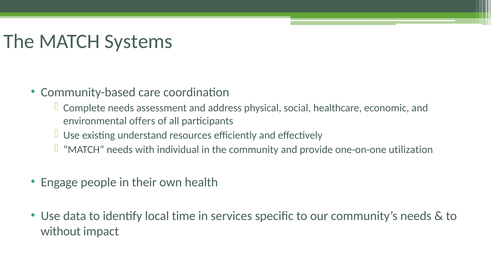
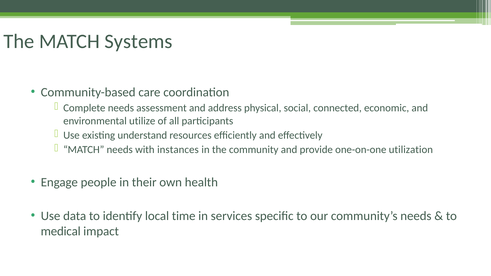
healthcare: healthcare -> connected
offers: offers -> utilize
individual: individual -> instances
without: without -> medical
